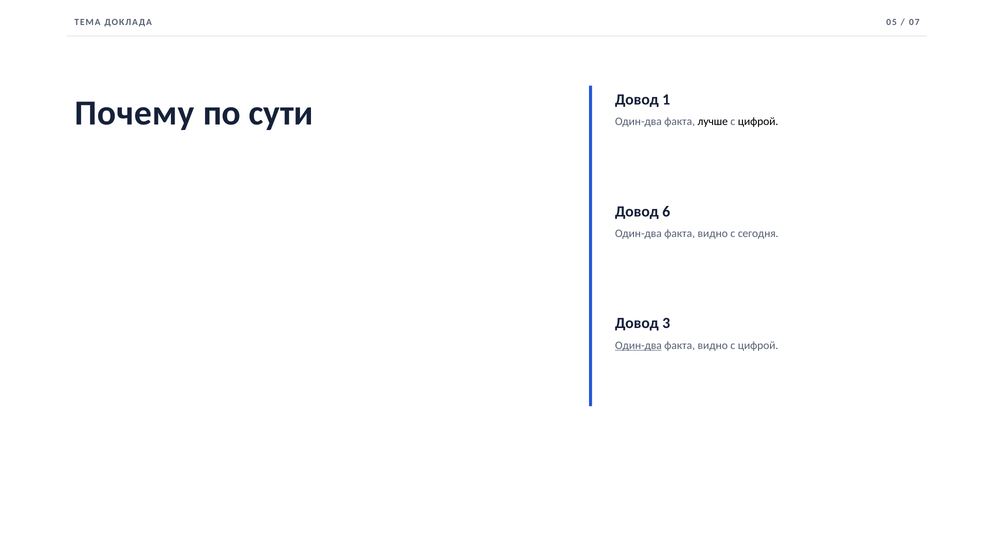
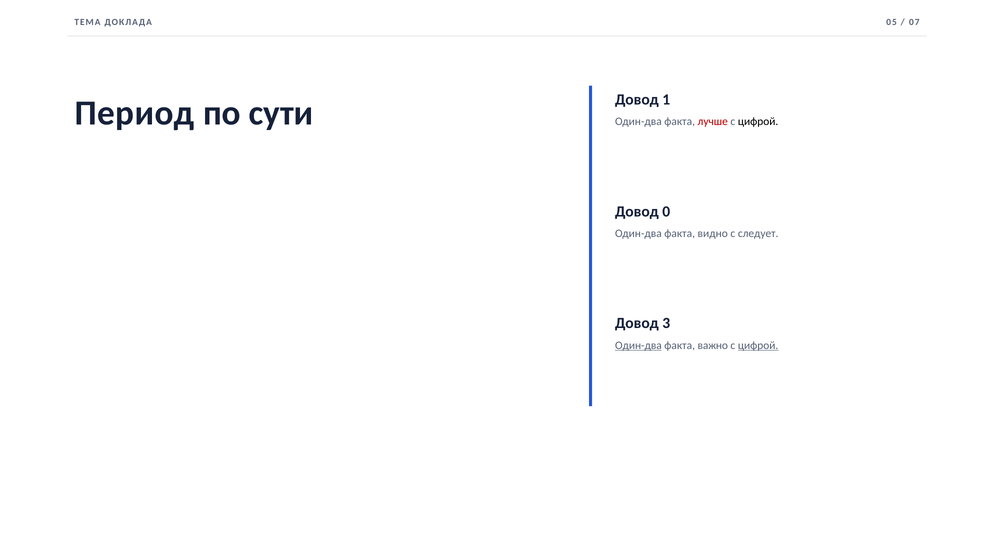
Почему: Почему -> Период
лучше colour: black -> red
6: 6 -> 0
сегодня: сегодня -> следует
видно at (713, 345): видно -> важно
цифрой at (758, 345) underline: none -> present
